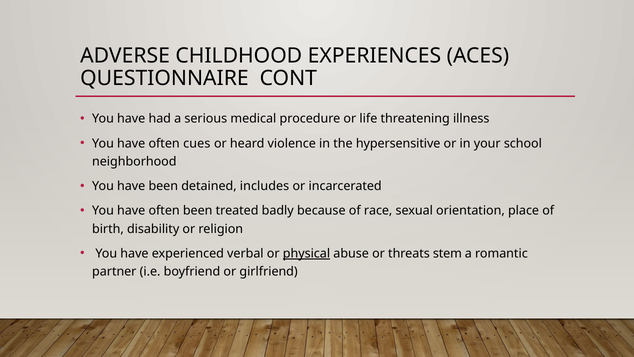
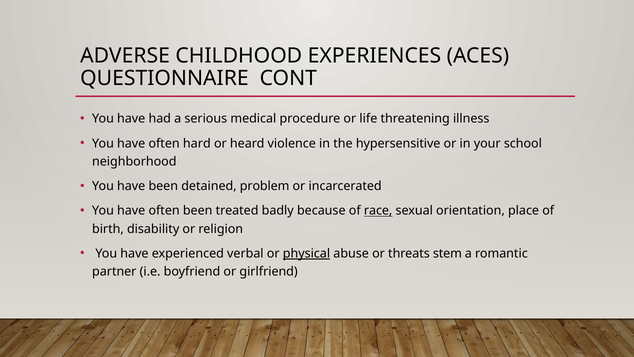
cues: cues -> hard
includes: includes -> problem
race underline: none -> present
